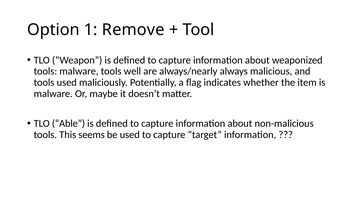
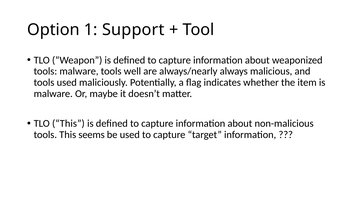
Remove: Remove -> Support
TLO Able: Able -> This
